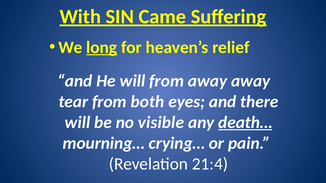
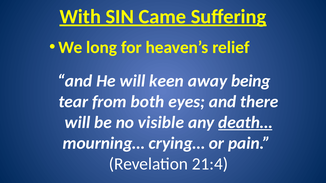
long underline: present -> none
will from: from -> keen
away away: away -> being
